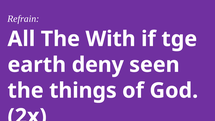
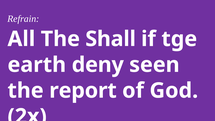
With: With -> Shall
things: things -> report
